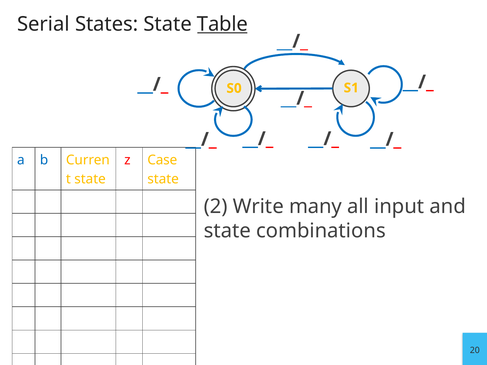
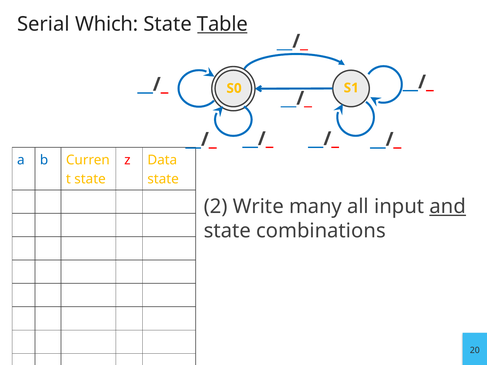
States: States -> Which
Case: Case -> Data
and underline: none -> present
